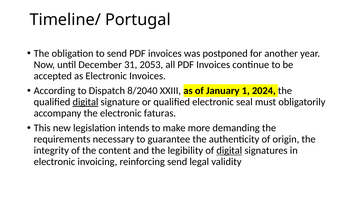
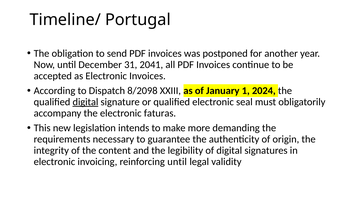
2053: 2053 -> 2041
8/2040: 8/2040 -> 8/2098
digital at (229, 150) underline: present -> none
reinforcing send: send -> until
